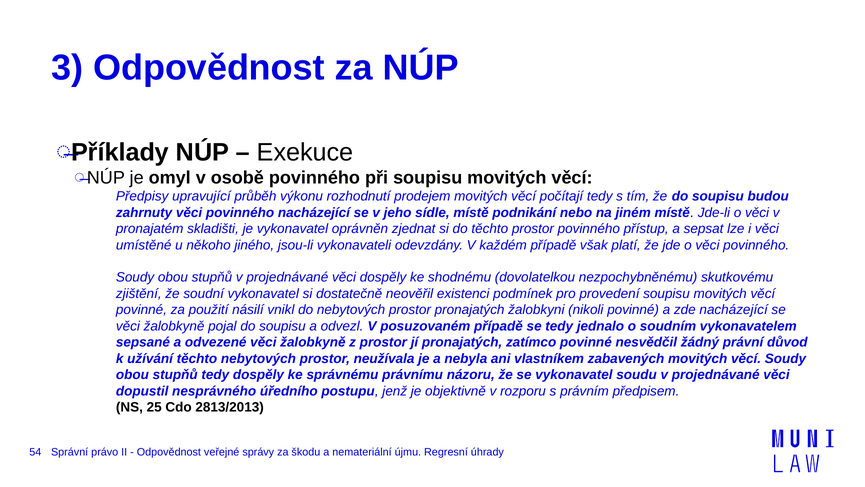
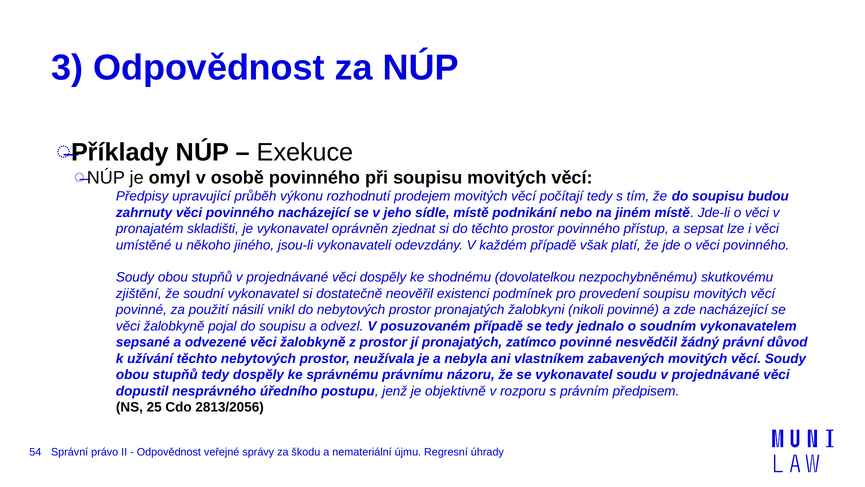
2813/2013: 2813/2013 -> 2813/2056
